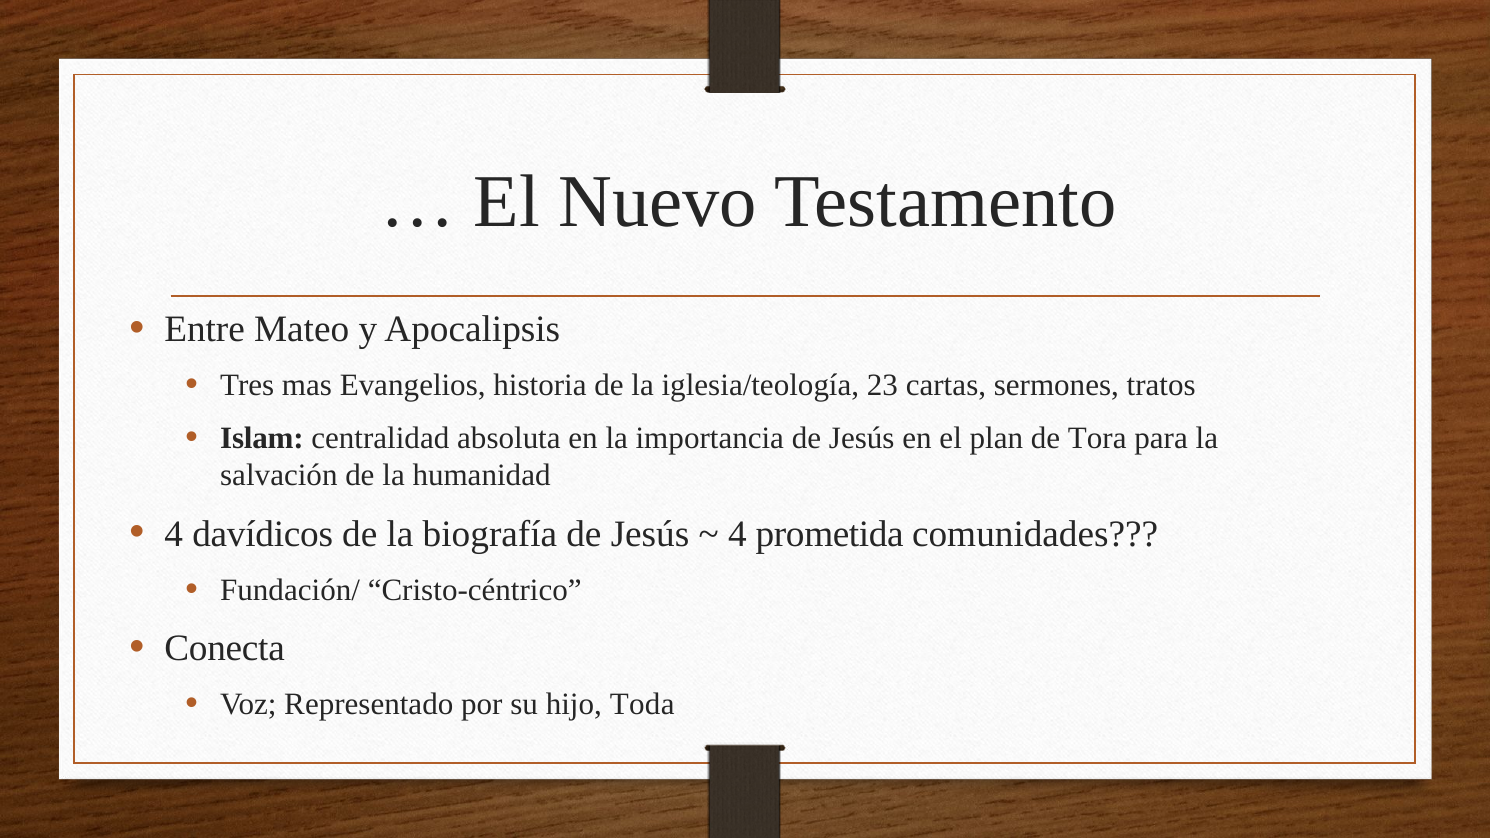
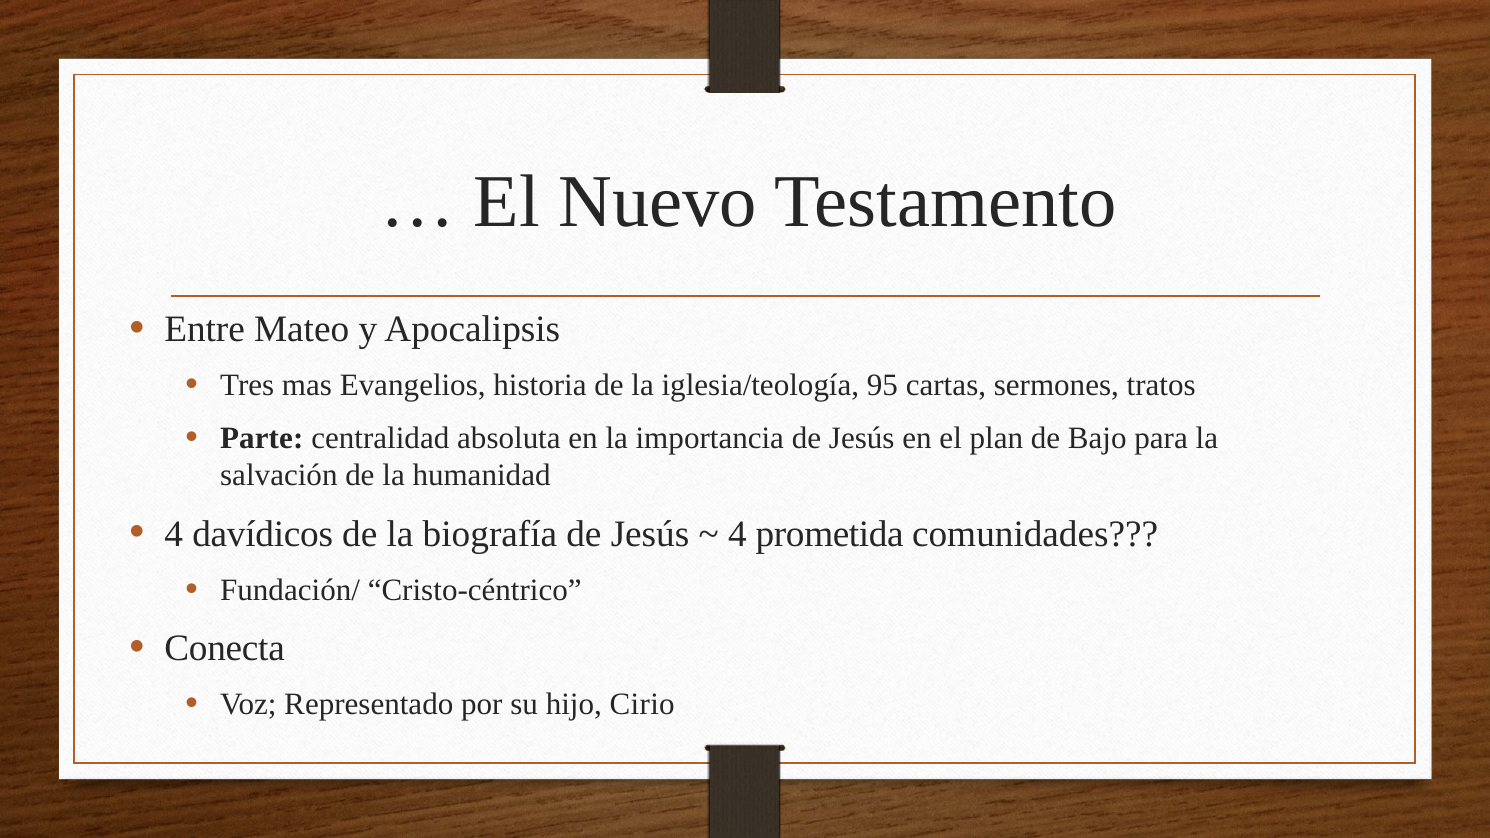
23: 23 -> 95
Islam: Islam -> Parte
Tora: Tora -> Bajo
Toda: Toda -> Cirio
